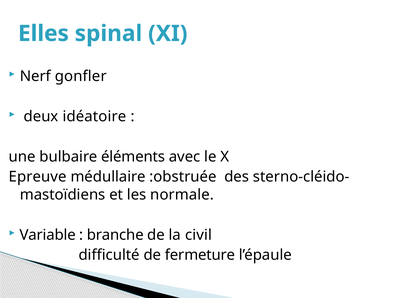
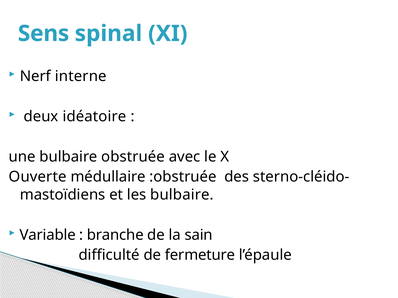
Elles: Elles -> Sens
gonfler: gonfler -> interne
éléments: éléments -> obstruée
Epreuve: Epreuve -> Ouverte
les normale: normale -> bulbaire
civil: civil -> sain
